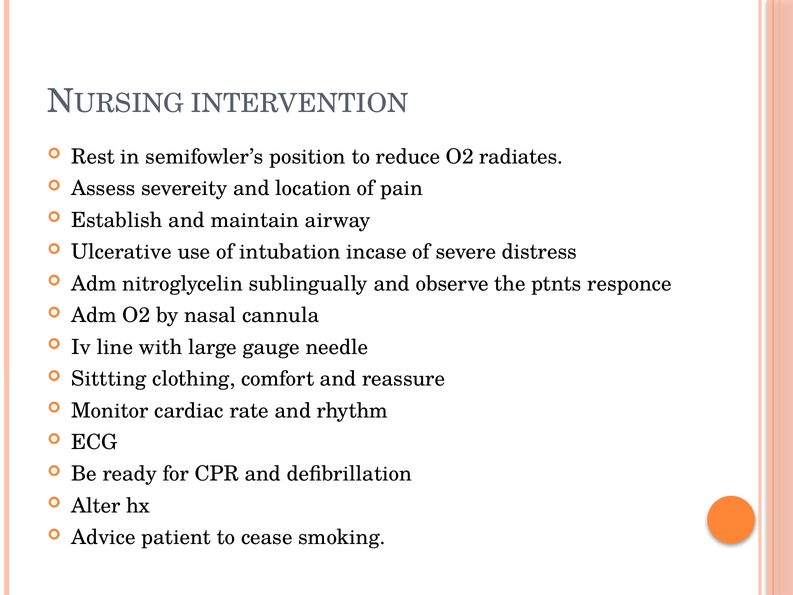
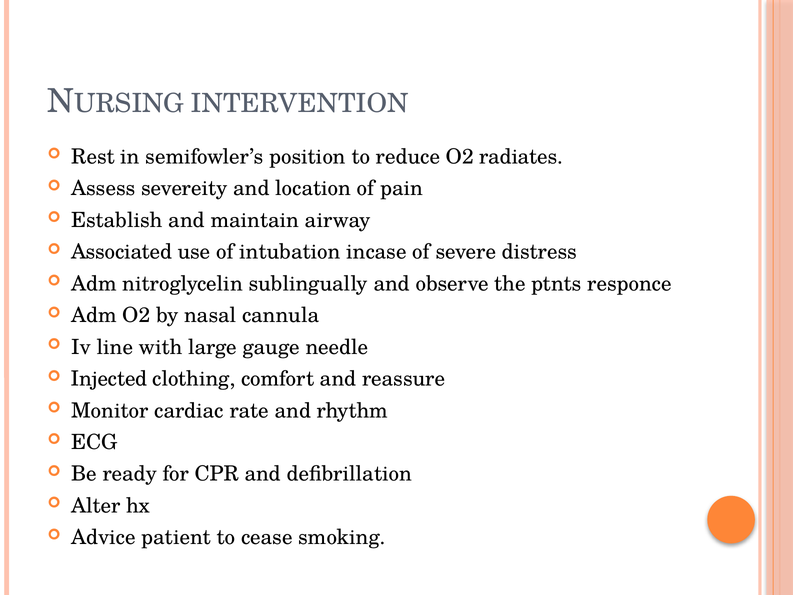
Ulcerative: Ulcerative -> Associated
Sittting: Sittting -> Injected
